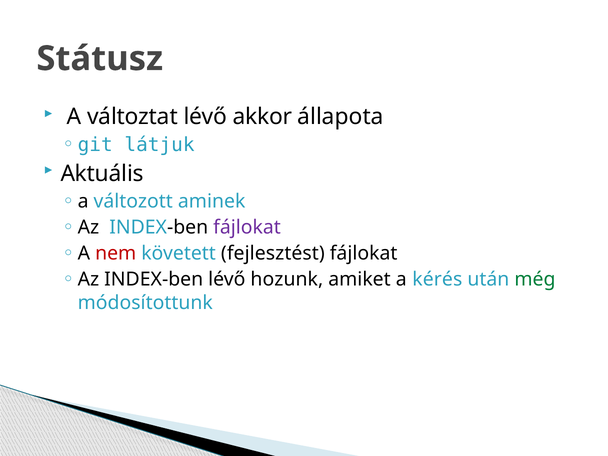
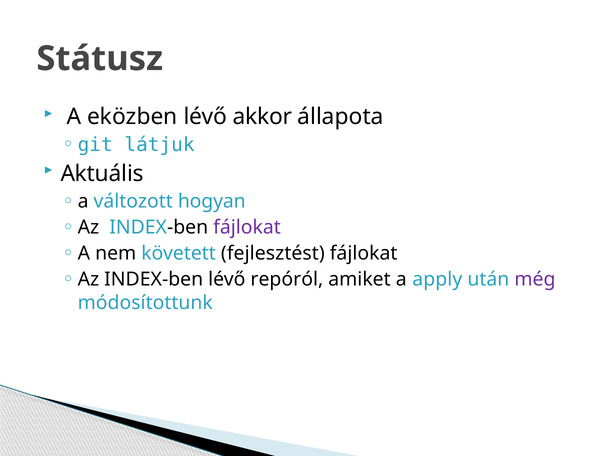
változtat: változtat -> eközben
aminek: aminek -> hogyan
nem colour: red -> black
hozunk: hozunk -> repóról
kérés: kérés -> apply
még colour: green -> purple
